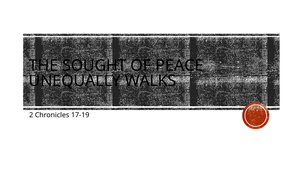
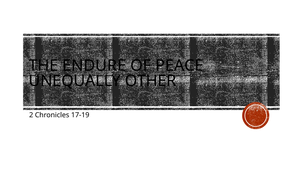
SOUGHT: SOUGHT -> ENDURE
WALKS: WALKS -> OTHER
